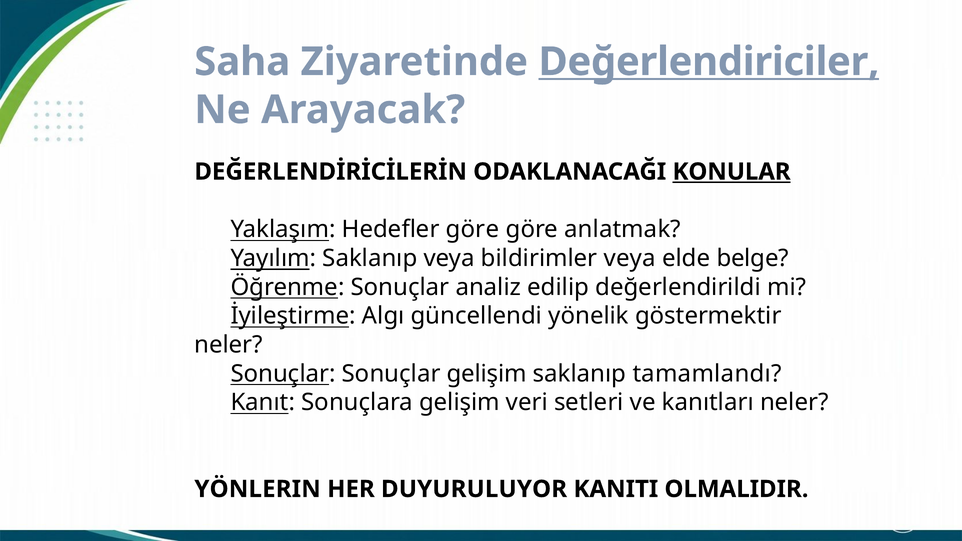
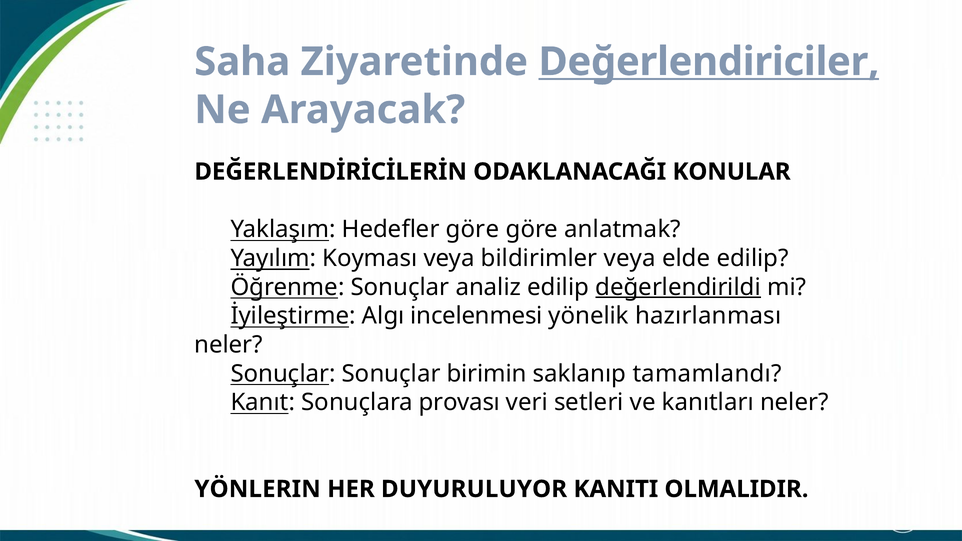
KONULAR underline: present -> none
Yayılım Saklanıp: Saklanıp -> Koyması
elde belge: belge -> edilip
değerlendirildi underline: none -> present
güncellendi: güncellendi -> incelenmesi
göstermektir: göstermektir -> hazırlanması
Sonuçlar gelişim: gelişim -> birimin
Sonuçlara gelişim: gelişim -> provası
